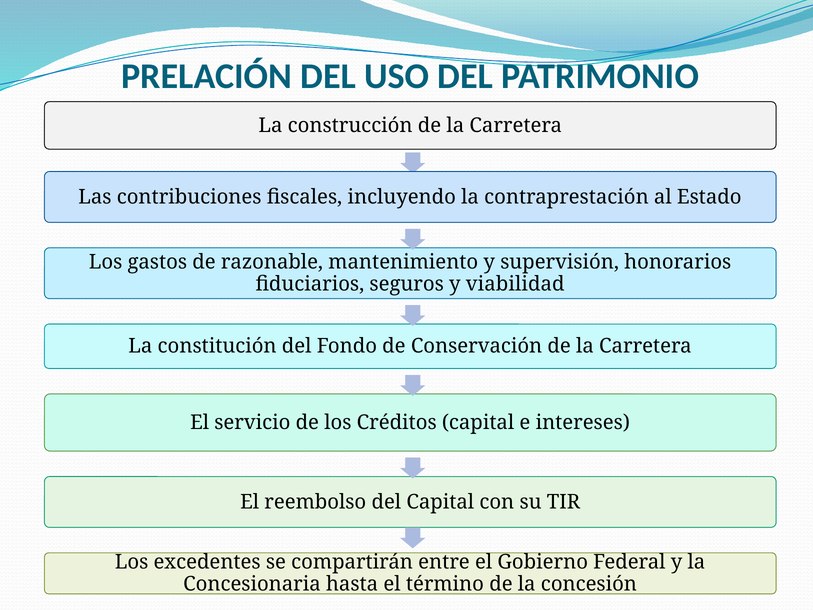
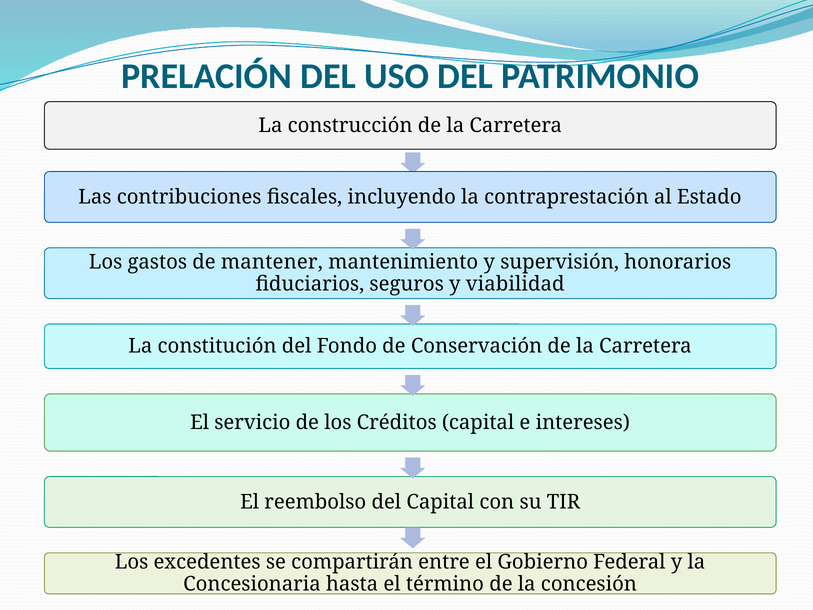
razonable: razonable -> mantener
